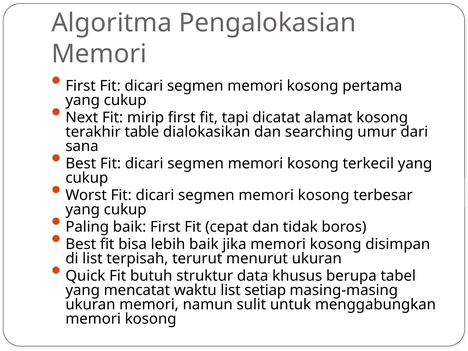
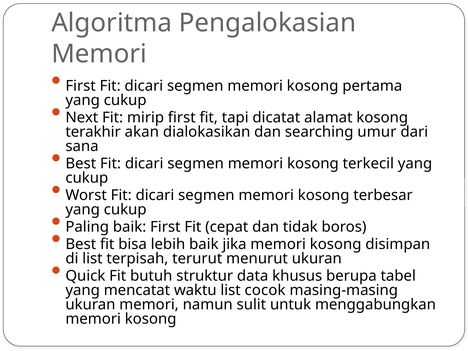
table: table -> akan
setiap: setiap -> cocok
